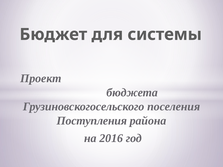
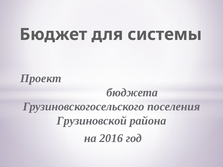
Поступления: Поступления -> Грузиновской
